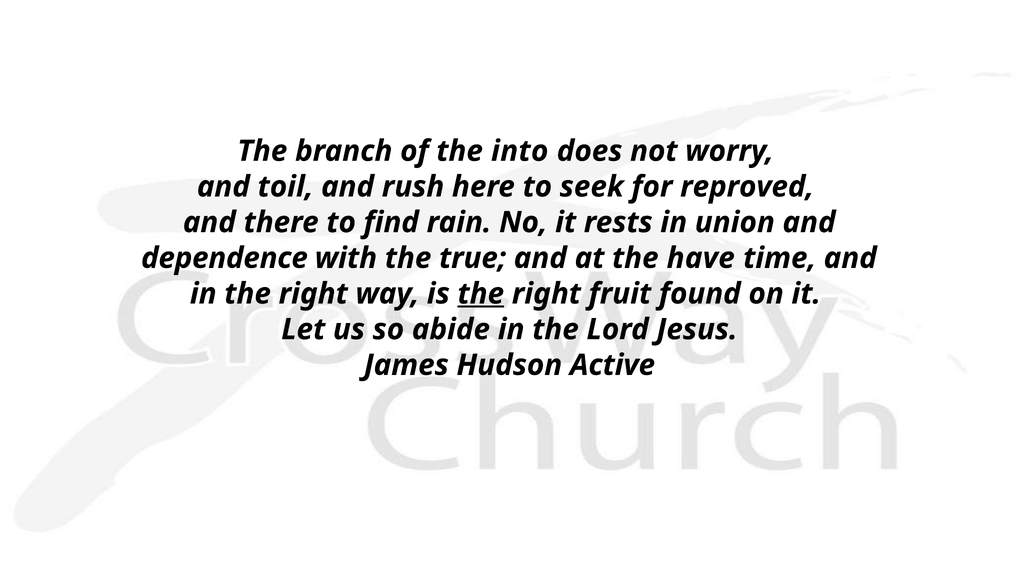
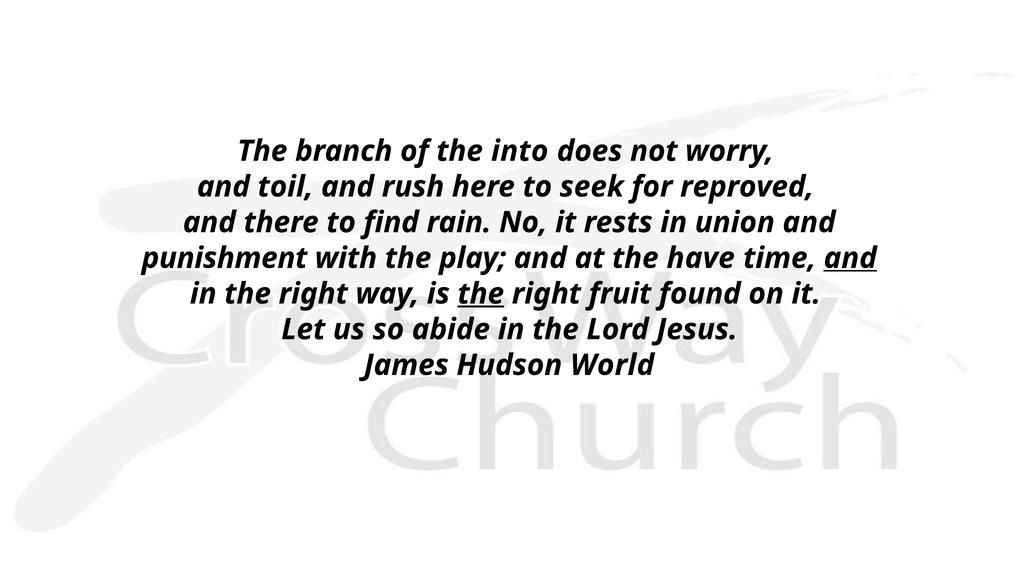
dependence: dependence -> punishment
true: true -> play
and at (850, 258) underline: none -> present
Active: Active -> World
